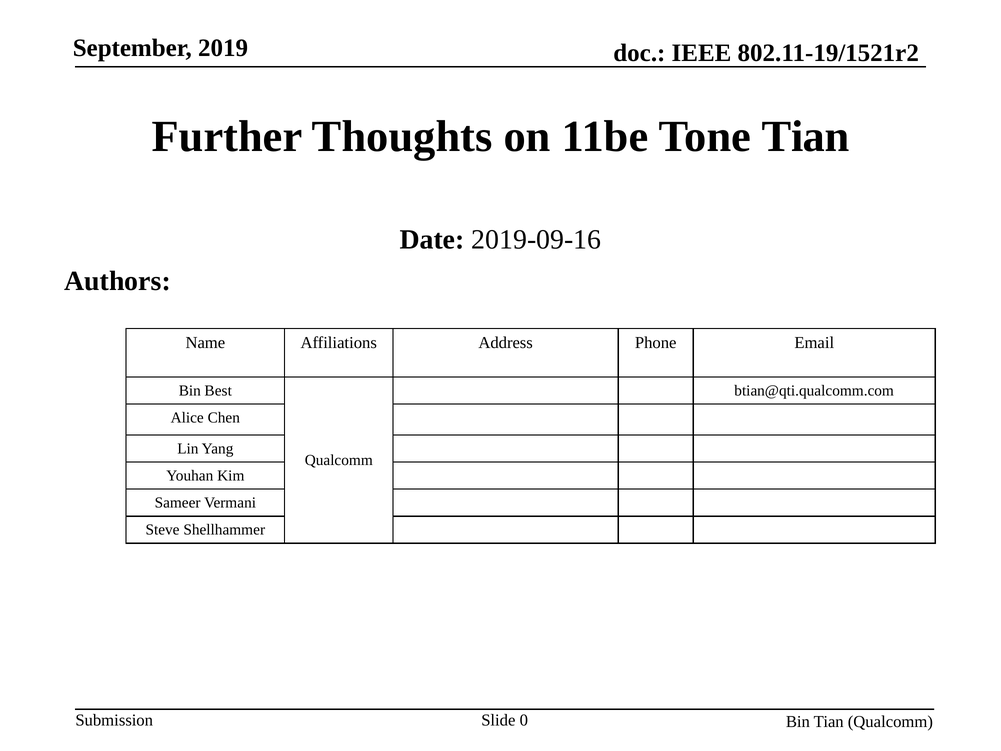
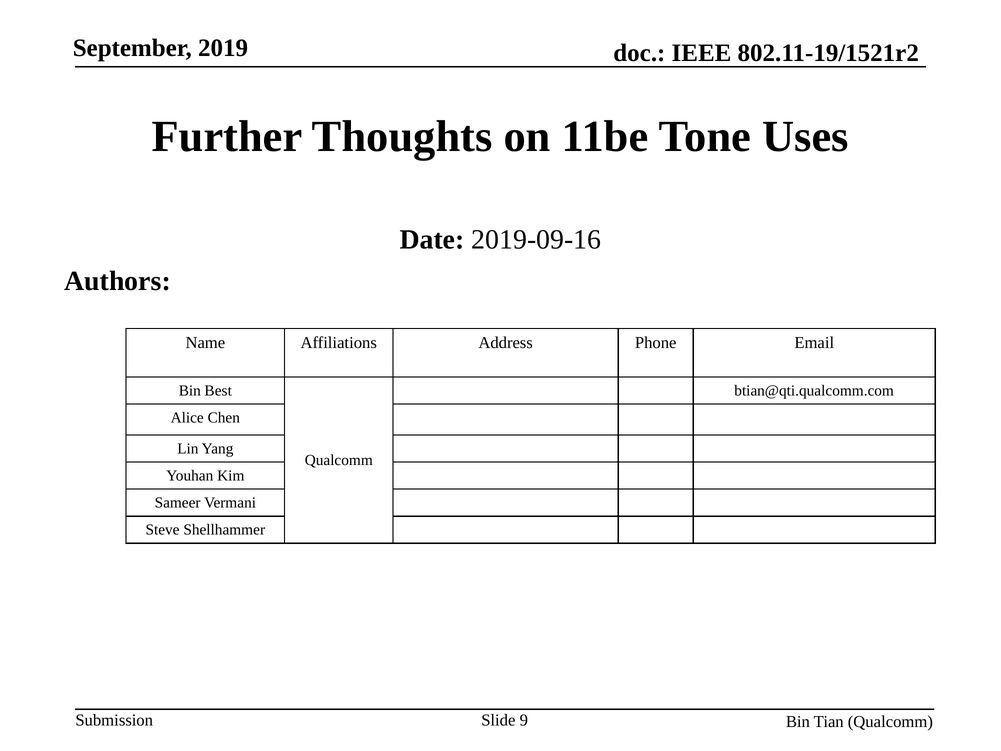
Tone Tian: Tian -> Uses
0: 0 -> 9
